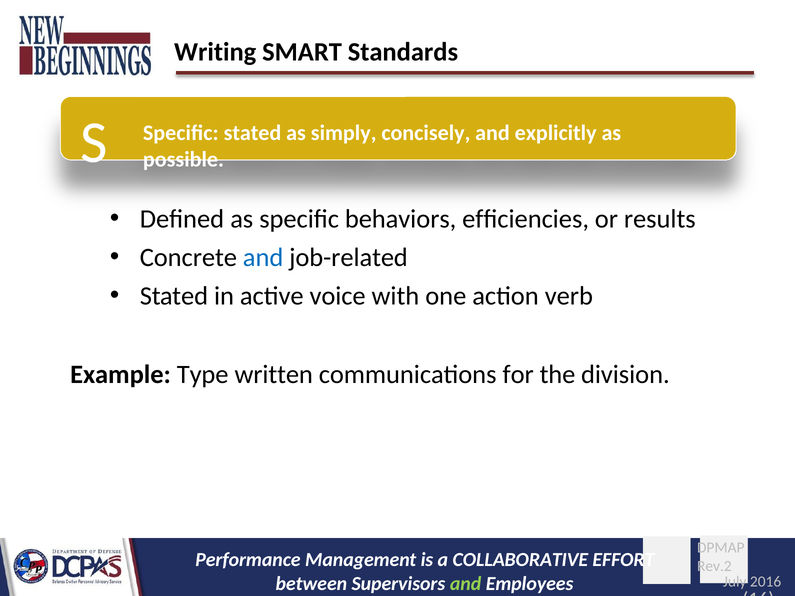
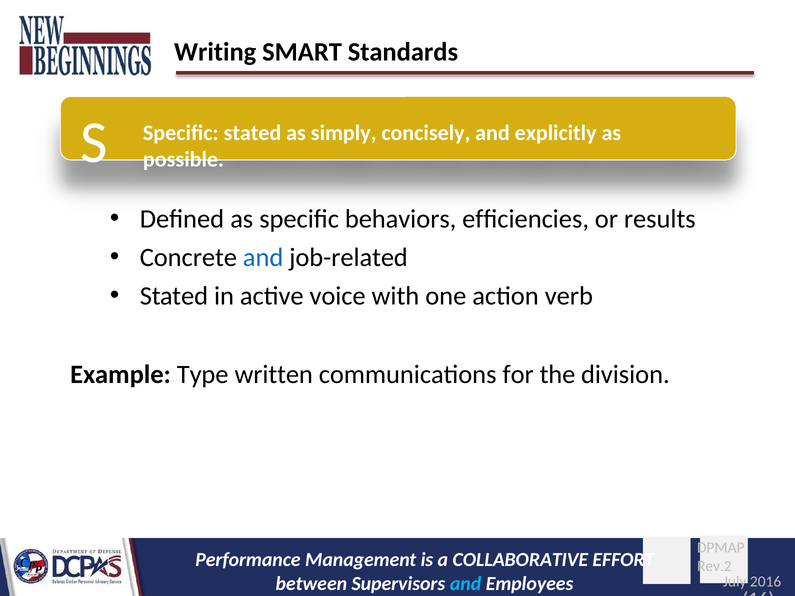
and at (466, 584) colour: light green -> light blue
